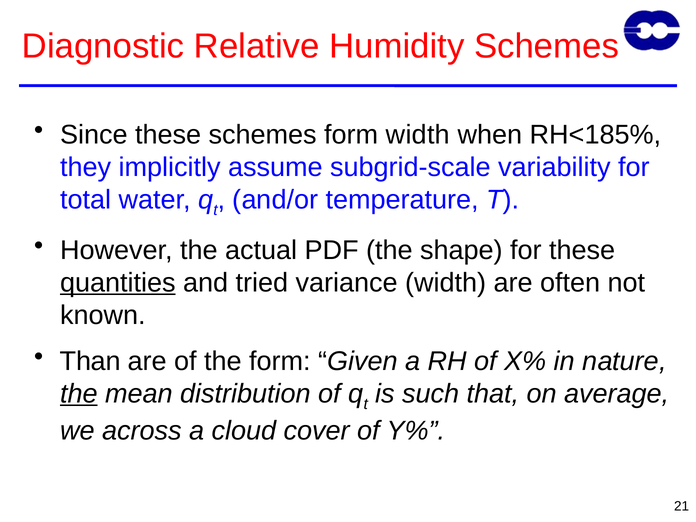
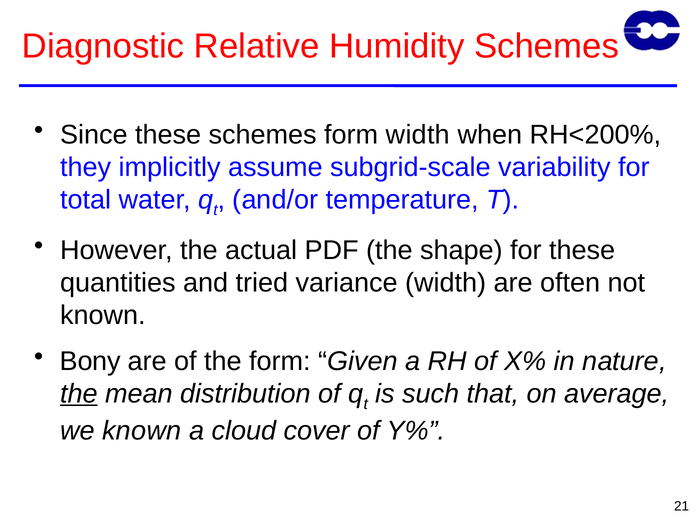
RH<185%: RH<185% -> RH<200%
quantities underline: present -> none
Than: Than -> Bony
we across: across -> known
